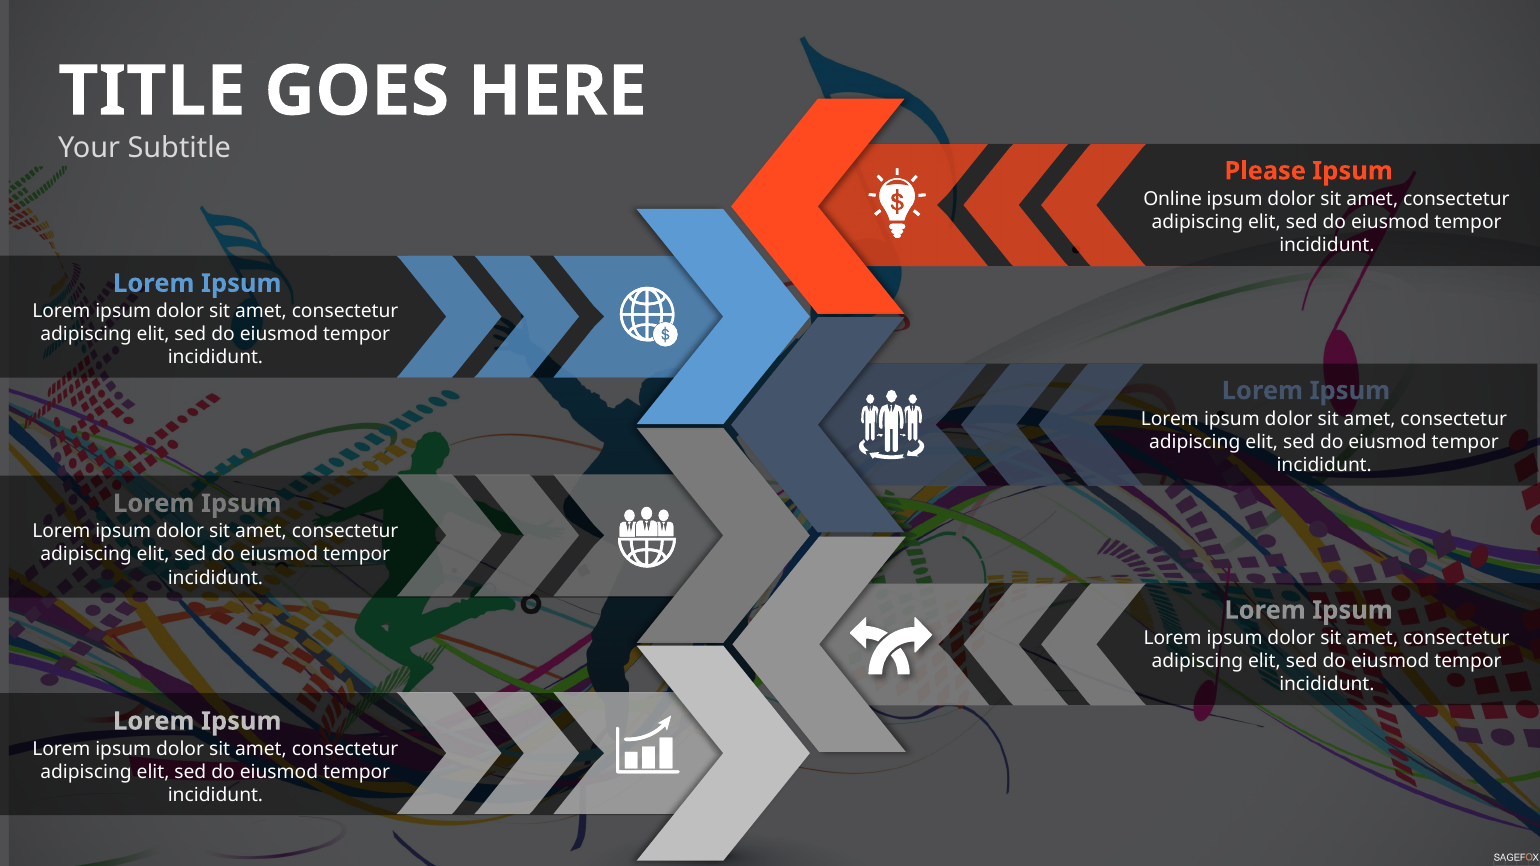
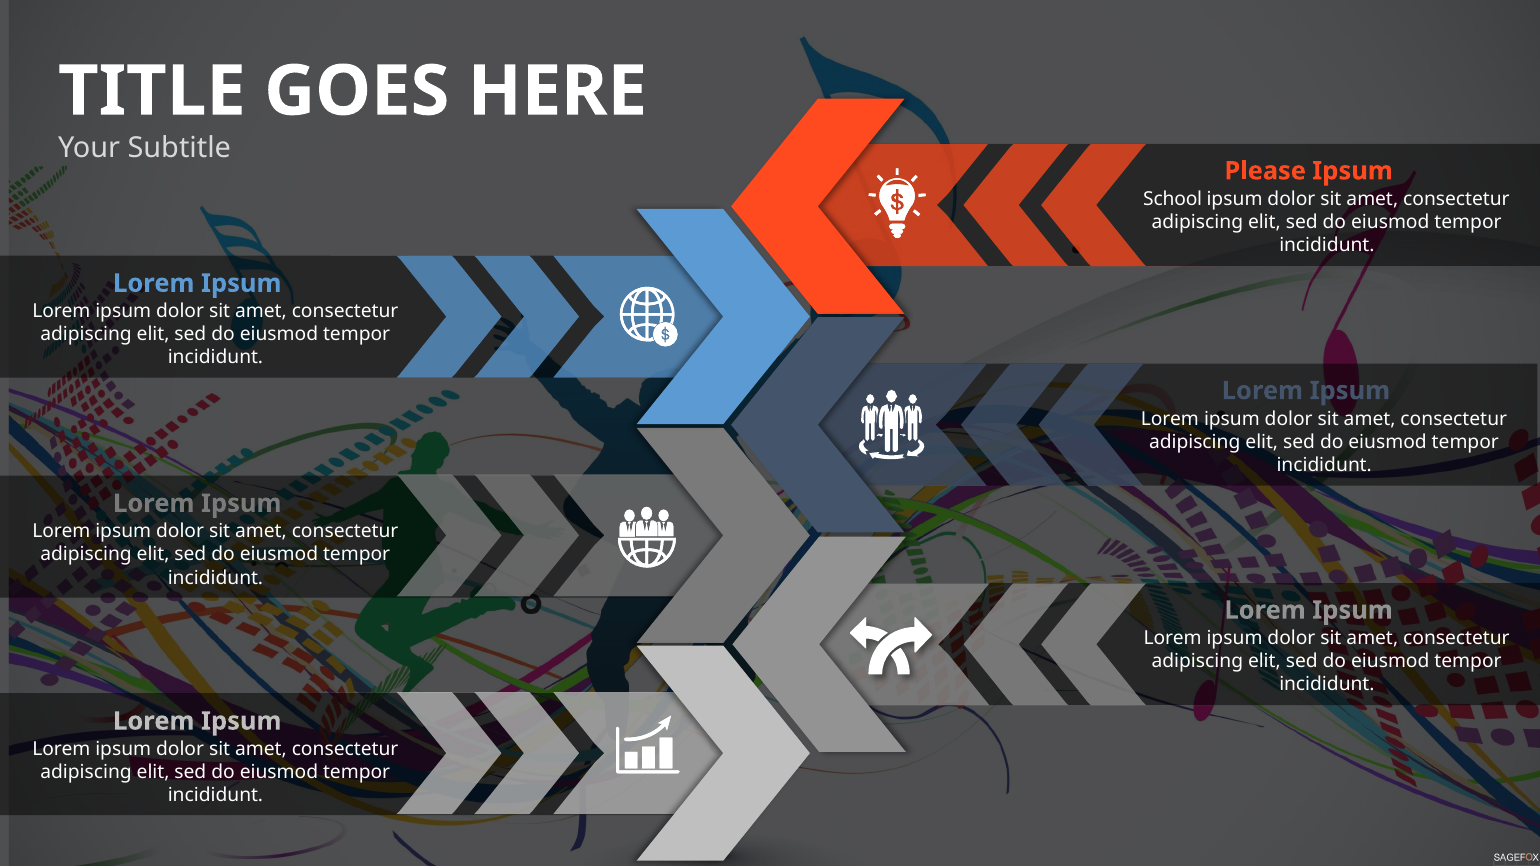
Online: Online -> School
